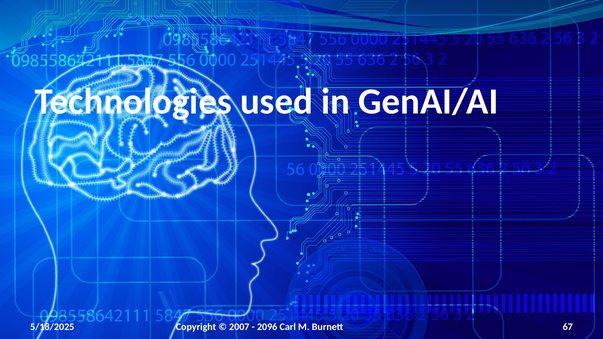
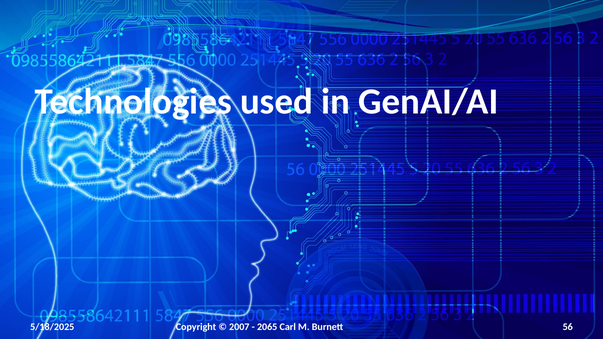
2096: 2096 -> 2065
67: 67 -> 56
